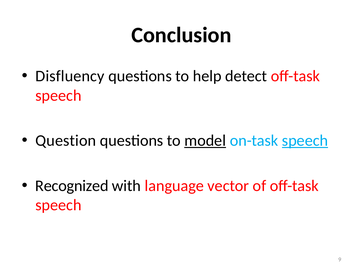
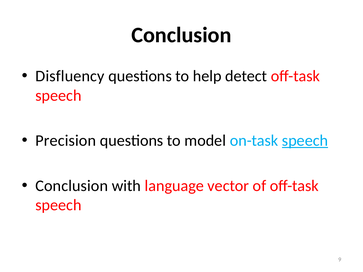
Question: Question -> Precision
model underline: present -> none
Recognized at (72, 186): Recognized -> Conclusion
